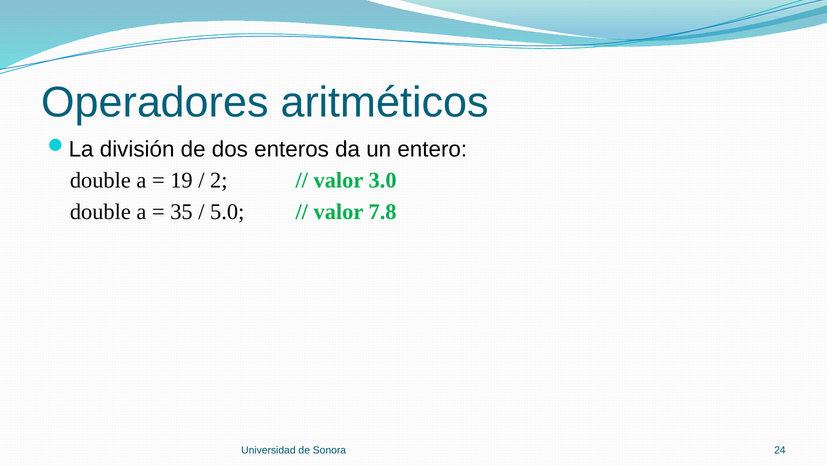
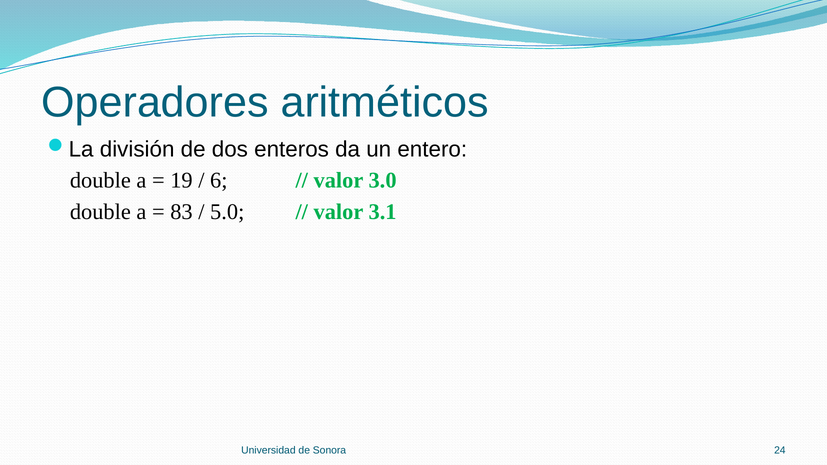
2: 2 -> 6
35: 35 -> 83
7.8: 7.8 -> 3.1
